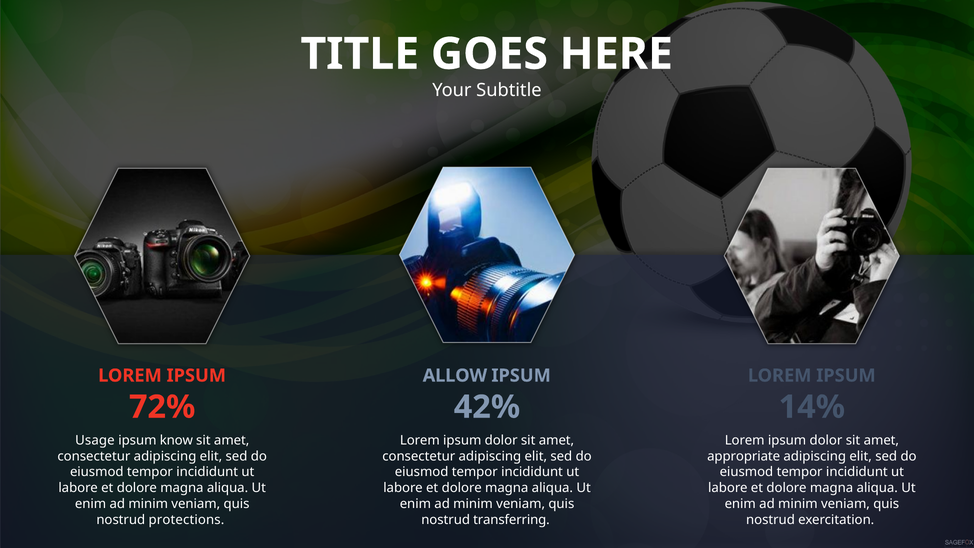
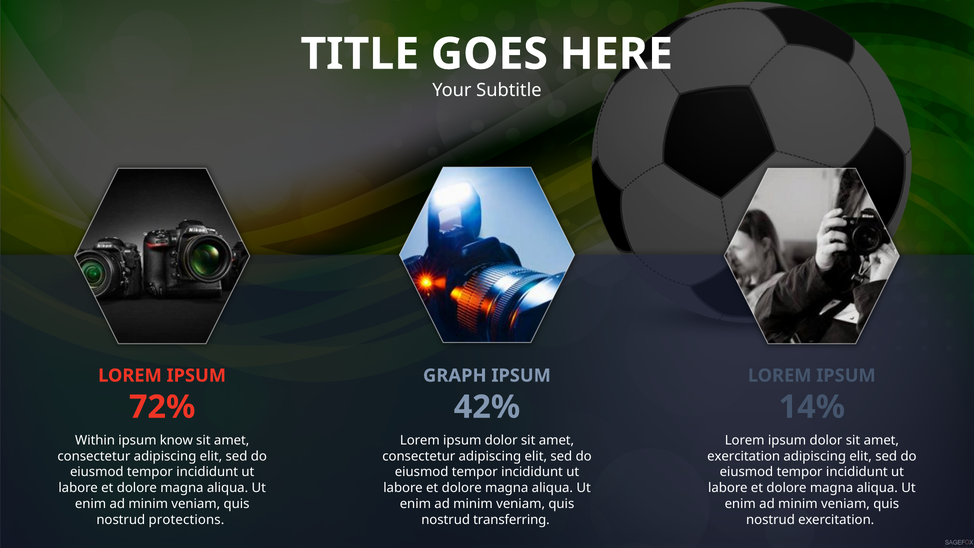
ALLOW: ALLOW -> GRAPH
Usage: Usage -> Within
appropriate at (744, 456): appropriate -> exercitation
